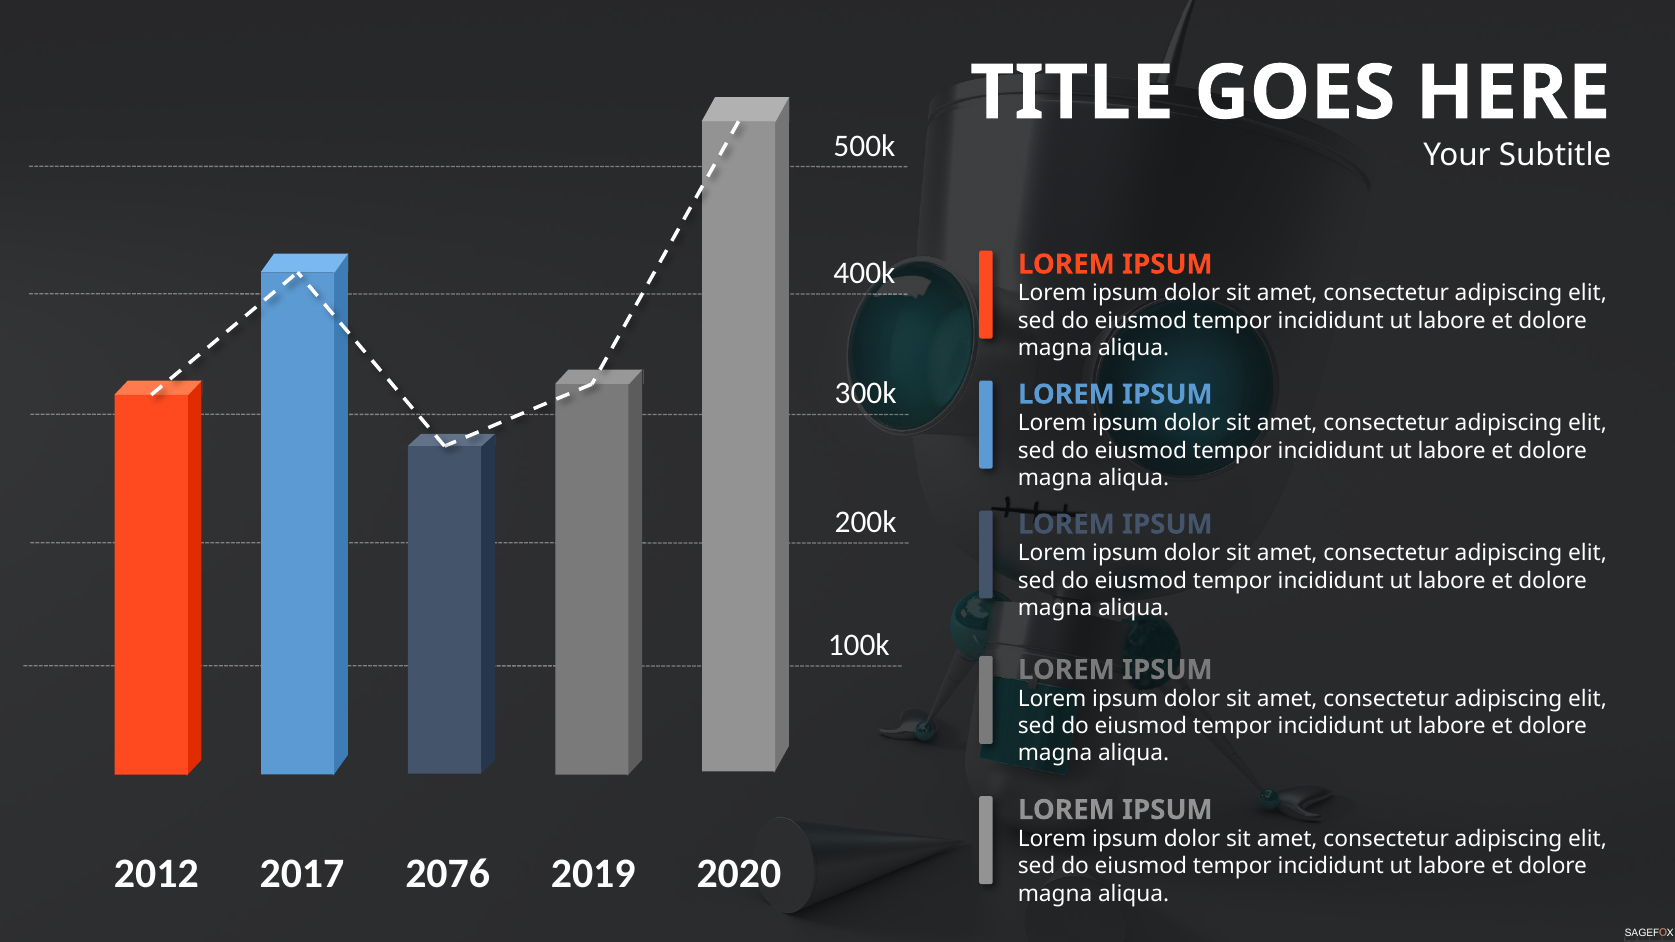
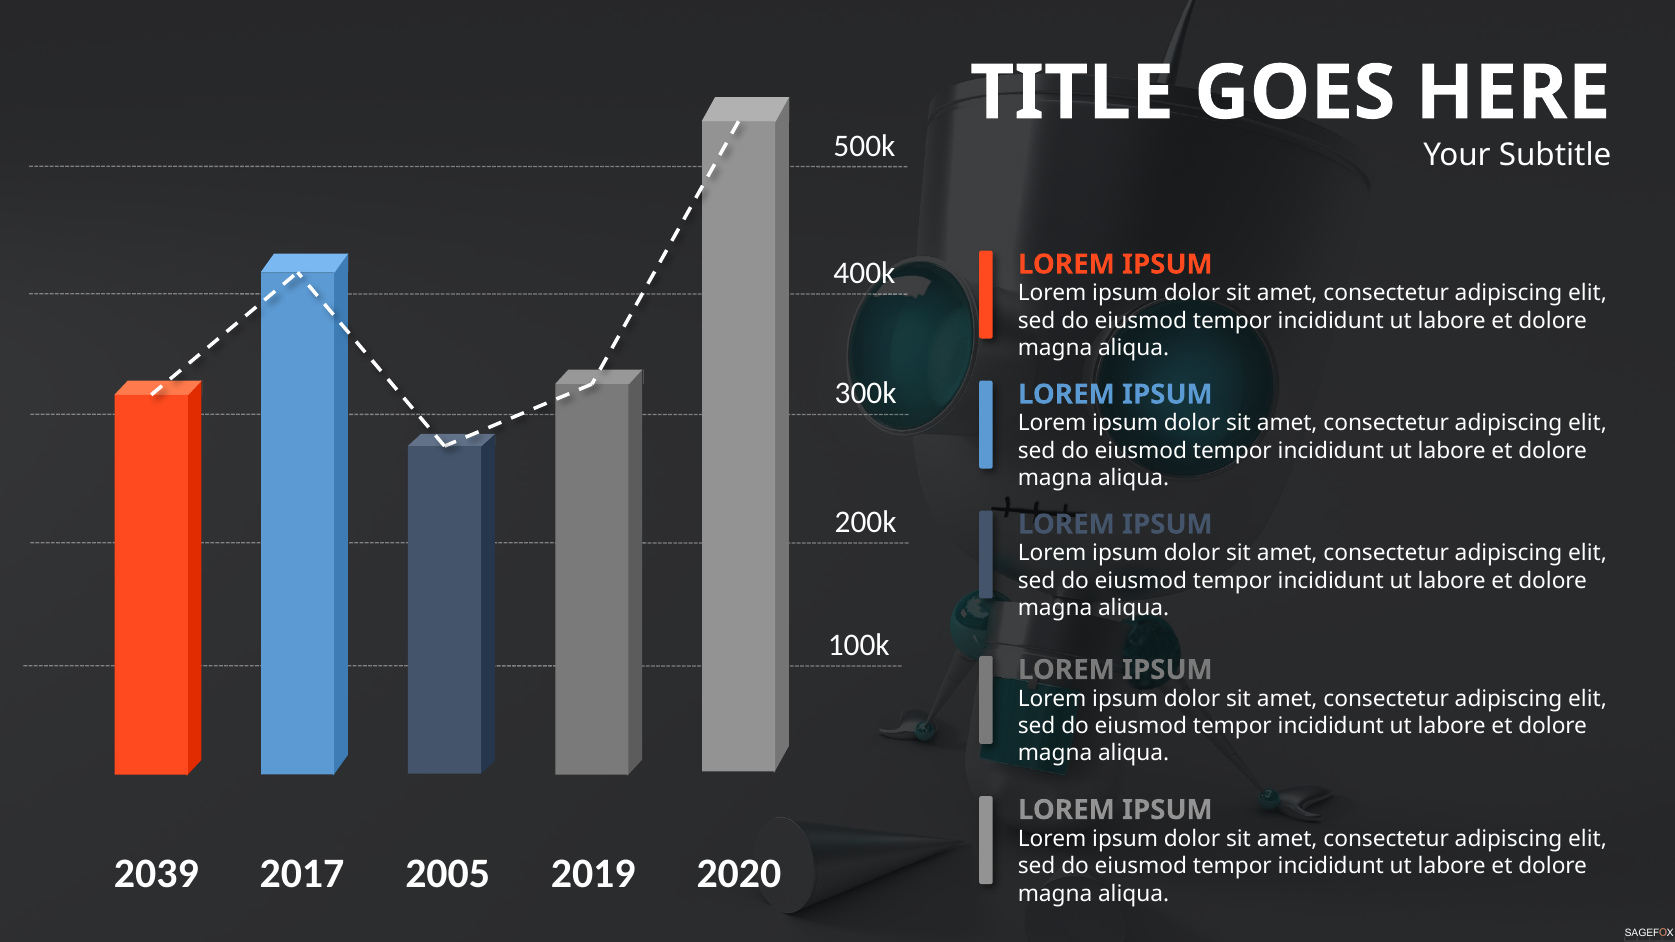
2012: 2012 -> 2039
2076: 2076 -> 2005
